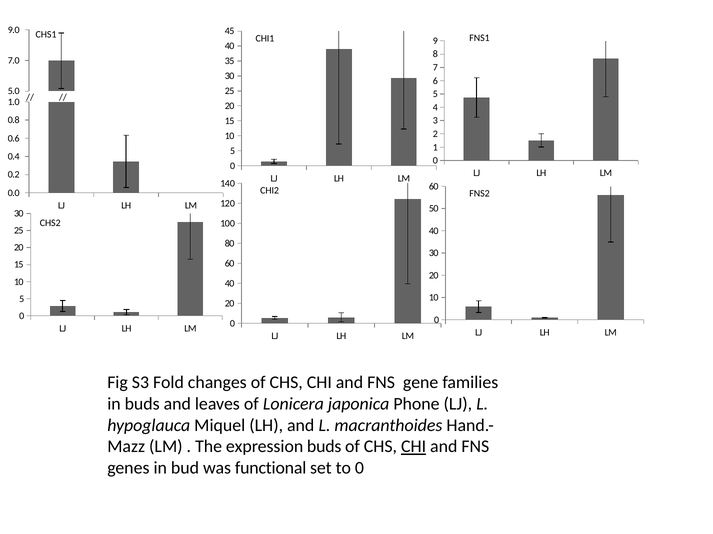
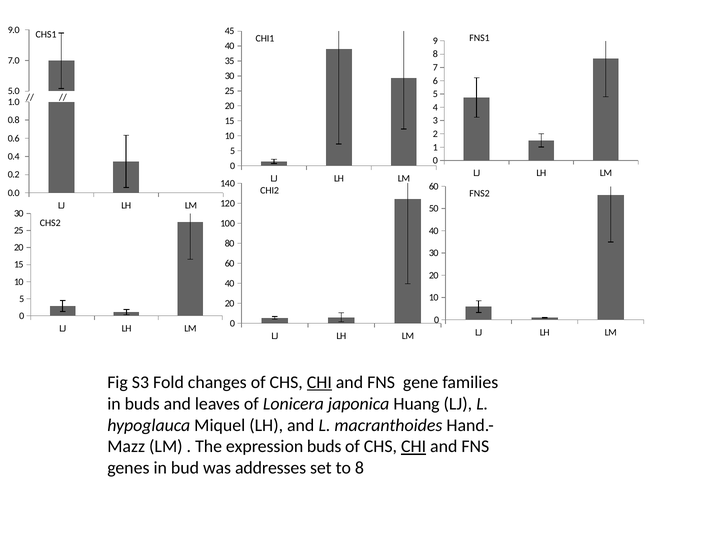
CHI at (319, 383) underline: none -> present
Phone: Phone -> Huang
functional: functional -> addresses
to 0: 0 -> 8
